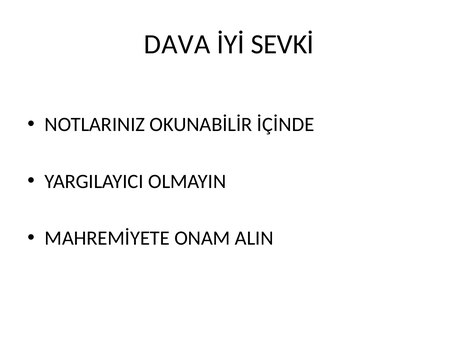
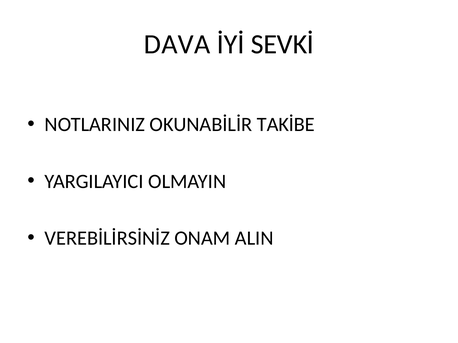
İÇİNDE: İÇİNDE -> TAKİBE
MAHREMİYETE: MAHREMİYETE -> VEREBİLİRSİNİZ
